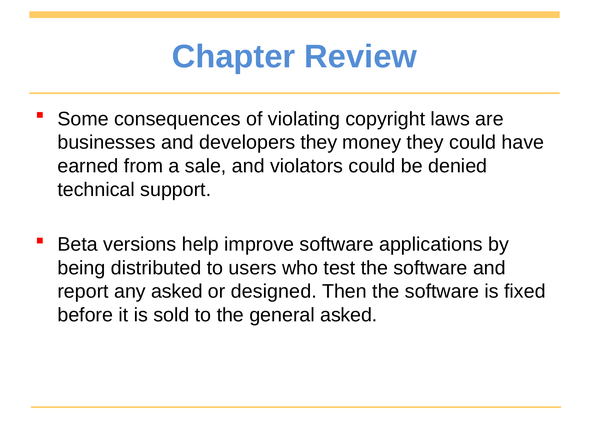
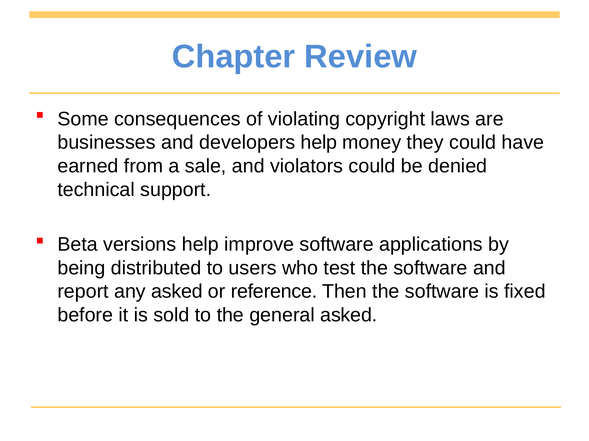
developers they: they -> help
designed: designed -> reference
